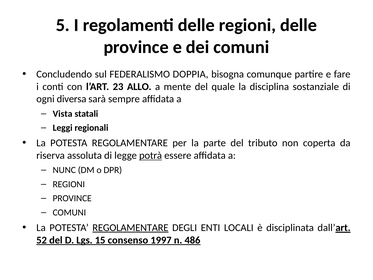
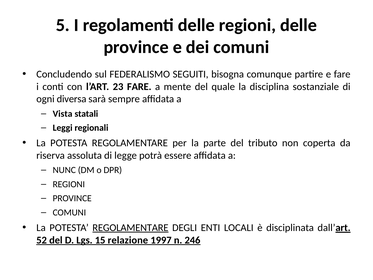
DOPPIA: DOPPIA -> SEGUITI
23 ALLO: ALLO -> FARE
potrà underline: present -> none
consenso: consenso -> relazione
486: 486 -> 246
